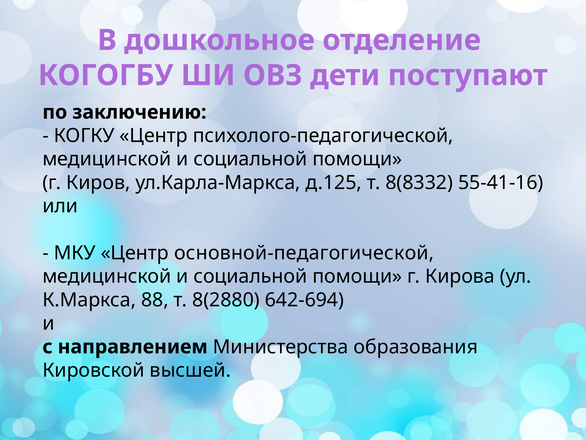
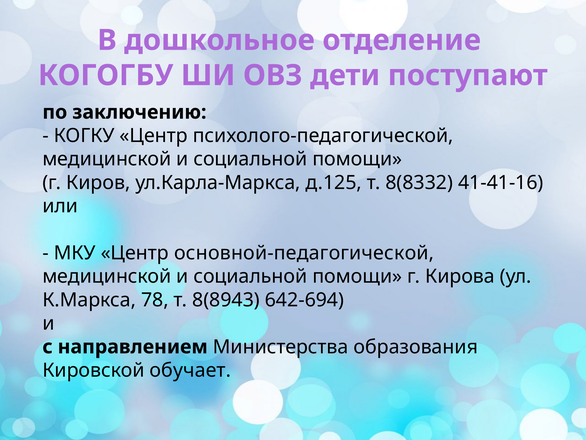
55-41-16: 55-41-16 -> 41-41-16
88: 88 -> 78
8(2880: 8(2880 -> 8(8943
высшей: высшей -> обучает
